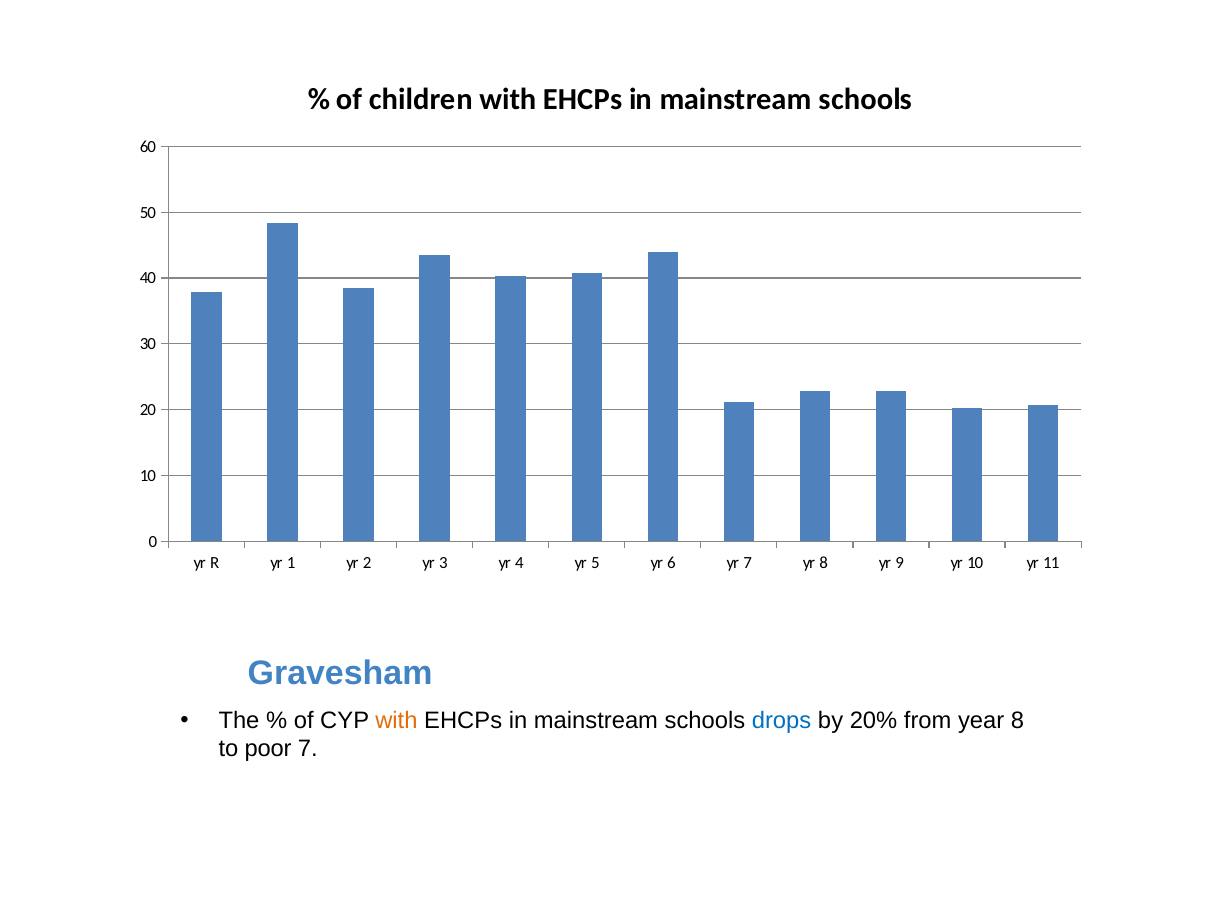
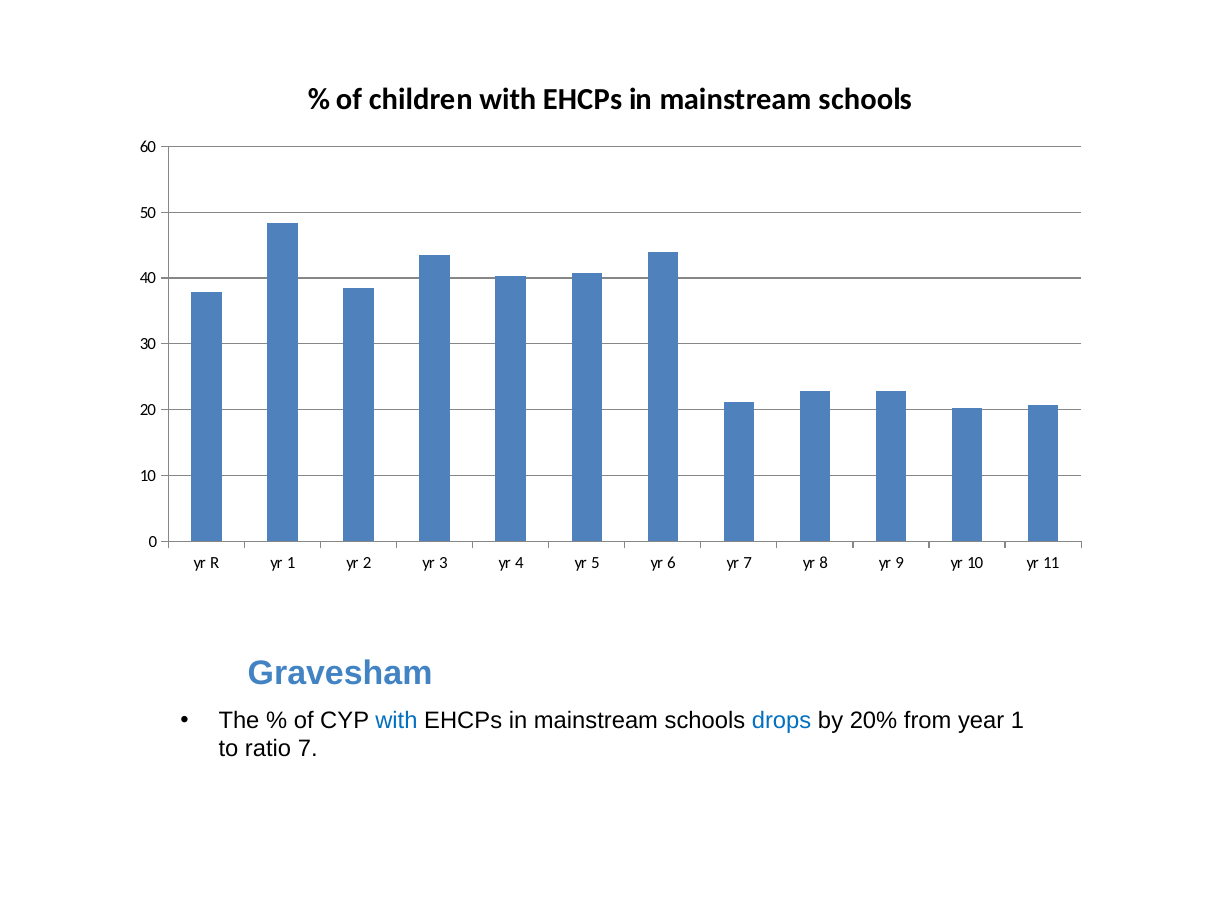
with at (396, 720) colour: orange -> blue
year 8: 8 -> 1
poor: poor -> ratio
